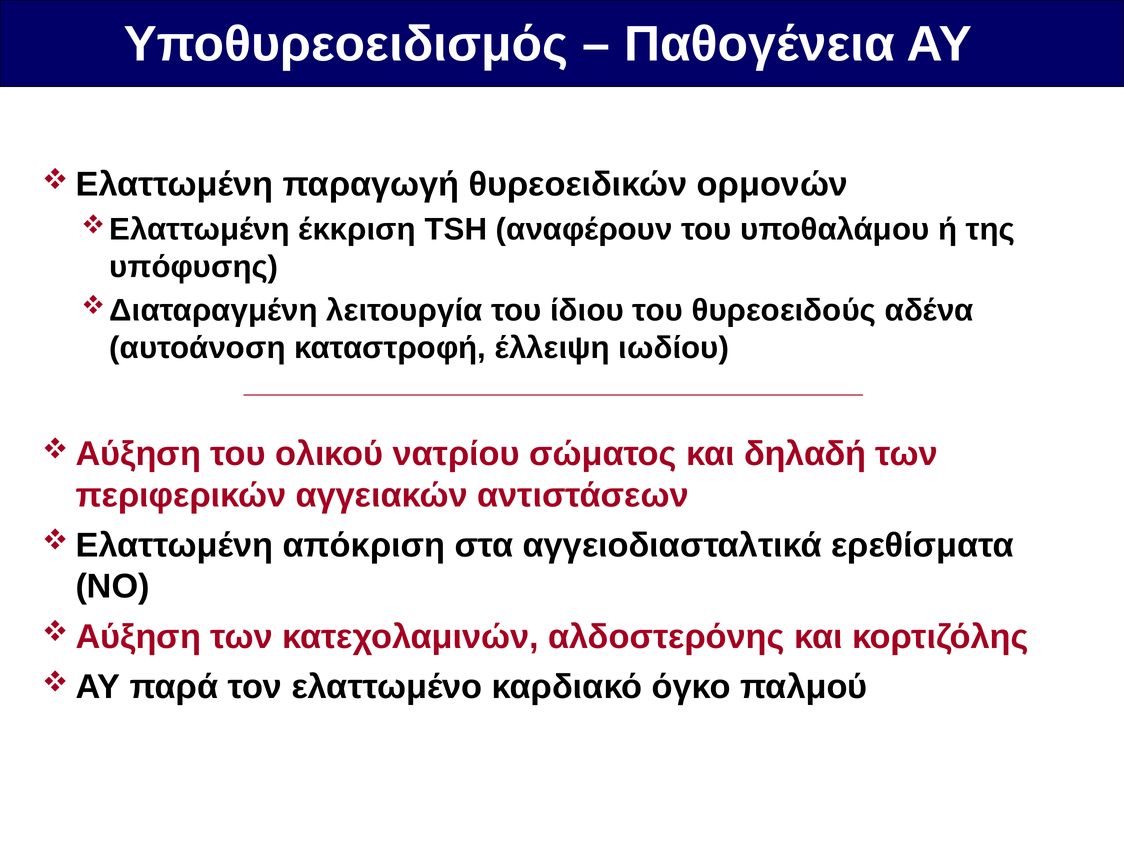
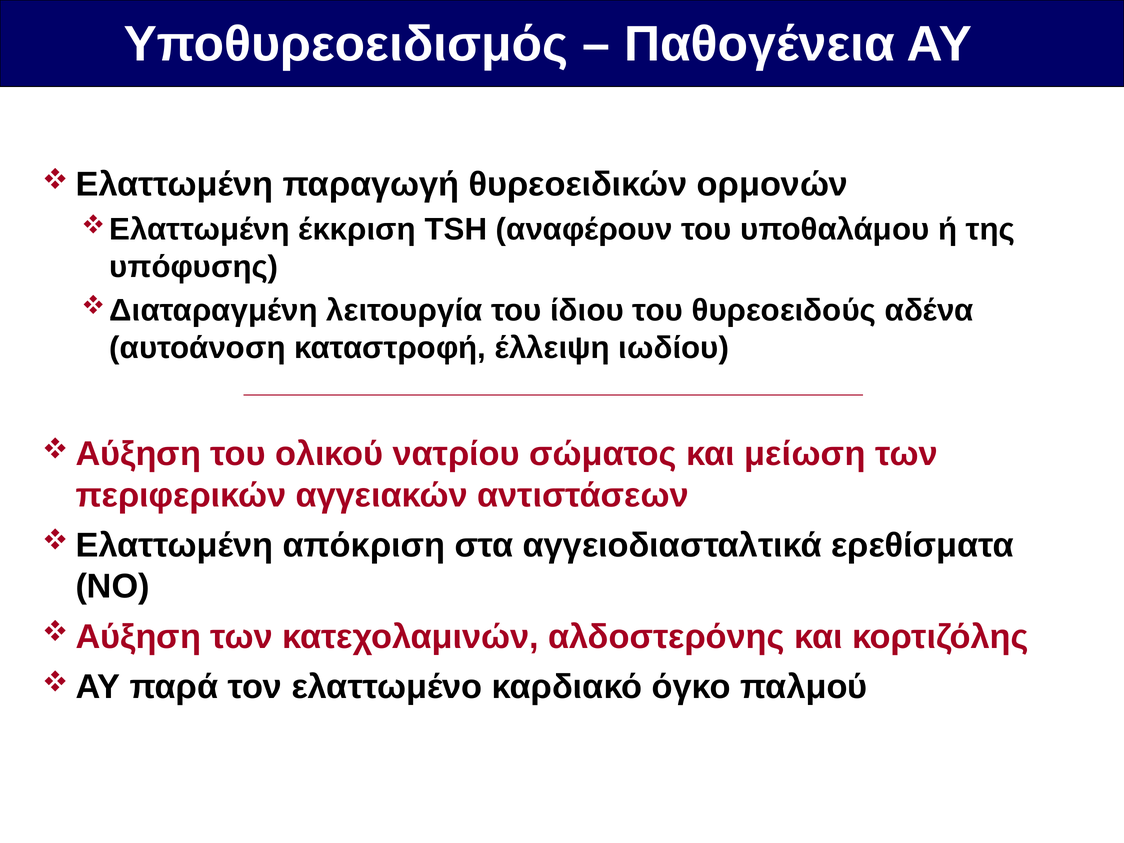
δηλαδή: δηλαδή -> μείωση
